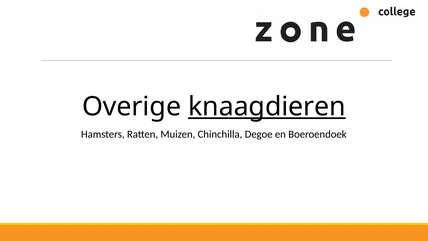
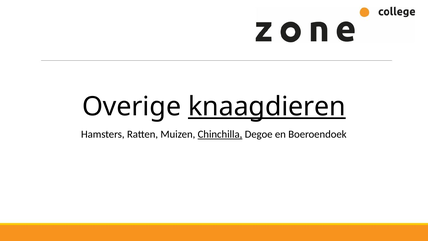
Chinchilla underline: none -> present
